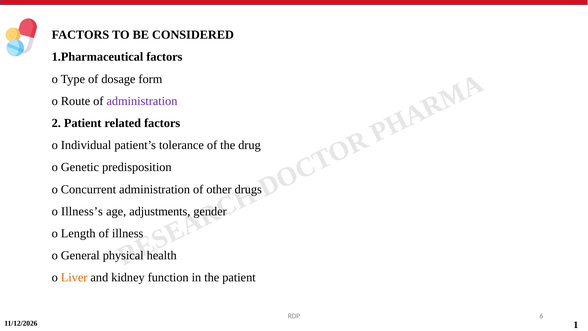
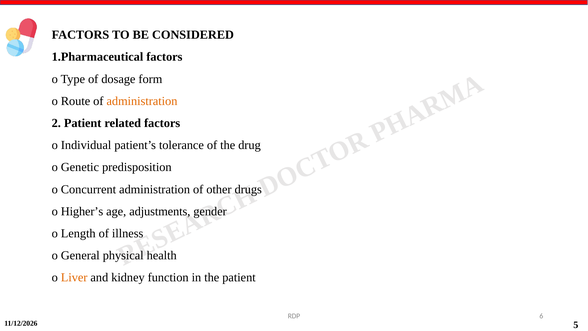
administration at (142, 101) colour: purple -> orange
Illness’s: Illness’s -> Higher’s
1: 1 -> 5
